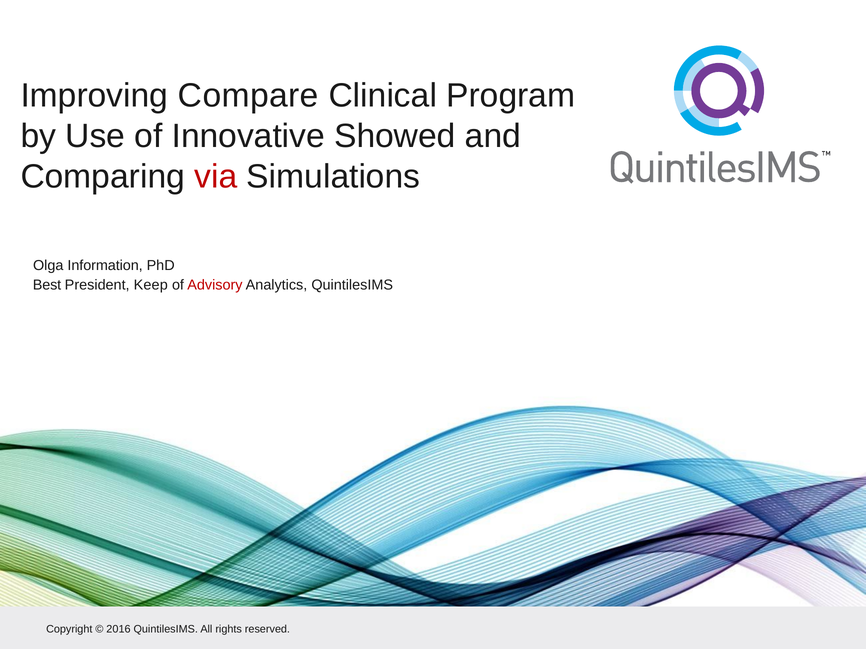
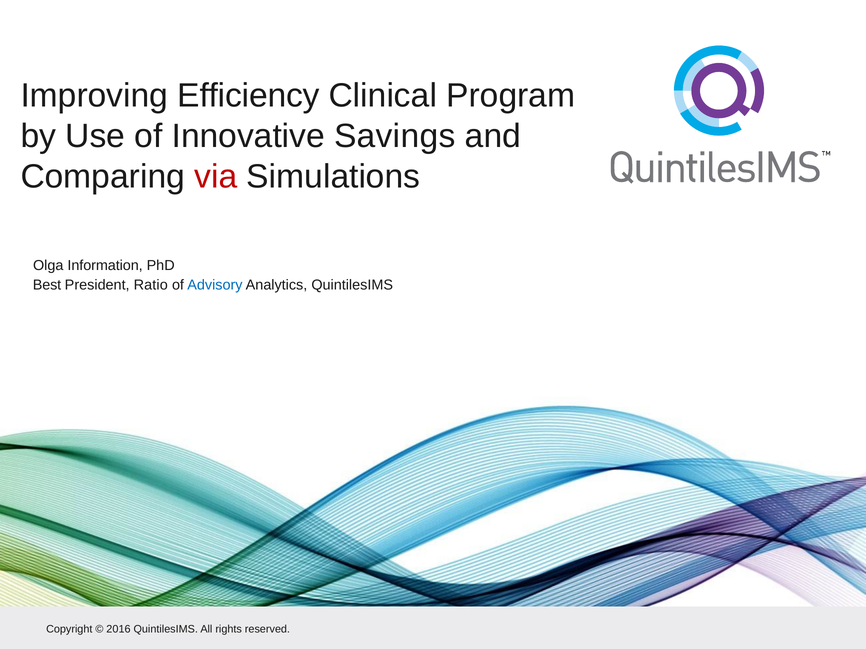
Compare: Compare -> Efficiency
Showed: Showed -> Savings
Keep: Keep -> Ratio
Advisory colour: red -> blue
